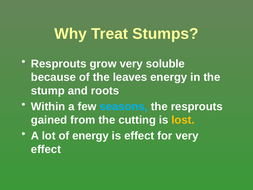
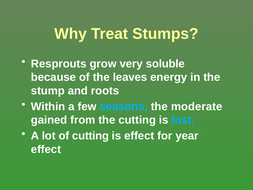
the resprouts: resprouts -> moderate
lost colour: yellow -> light blue
of energy: energy -> cutting
for very: very -> year
